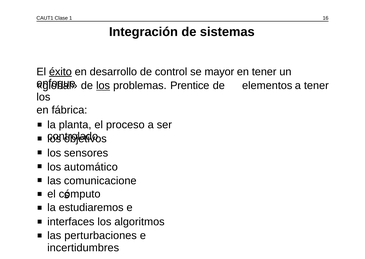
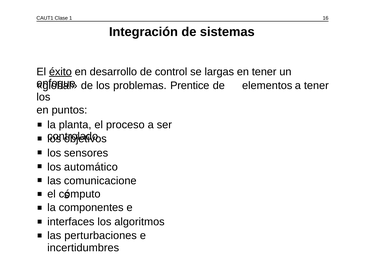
mayor: mayor -> largas
los at (103, 85) underline: present -> none
fábrica: fábrica -> puntos
estudiaremos: estudiaremos -> componentes
